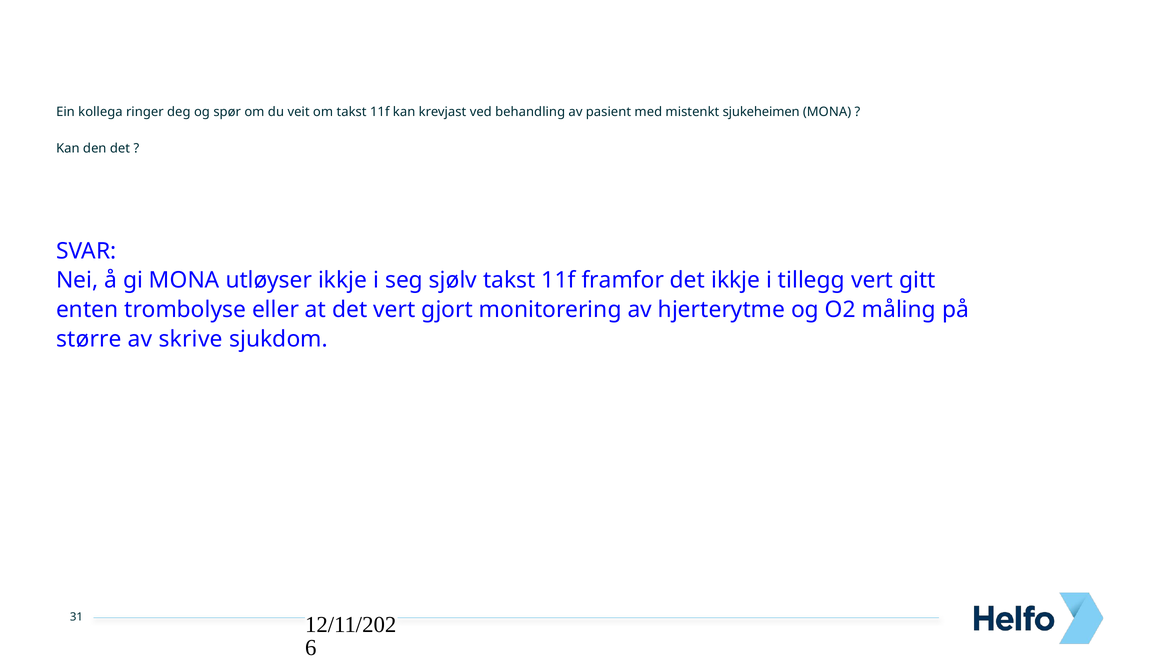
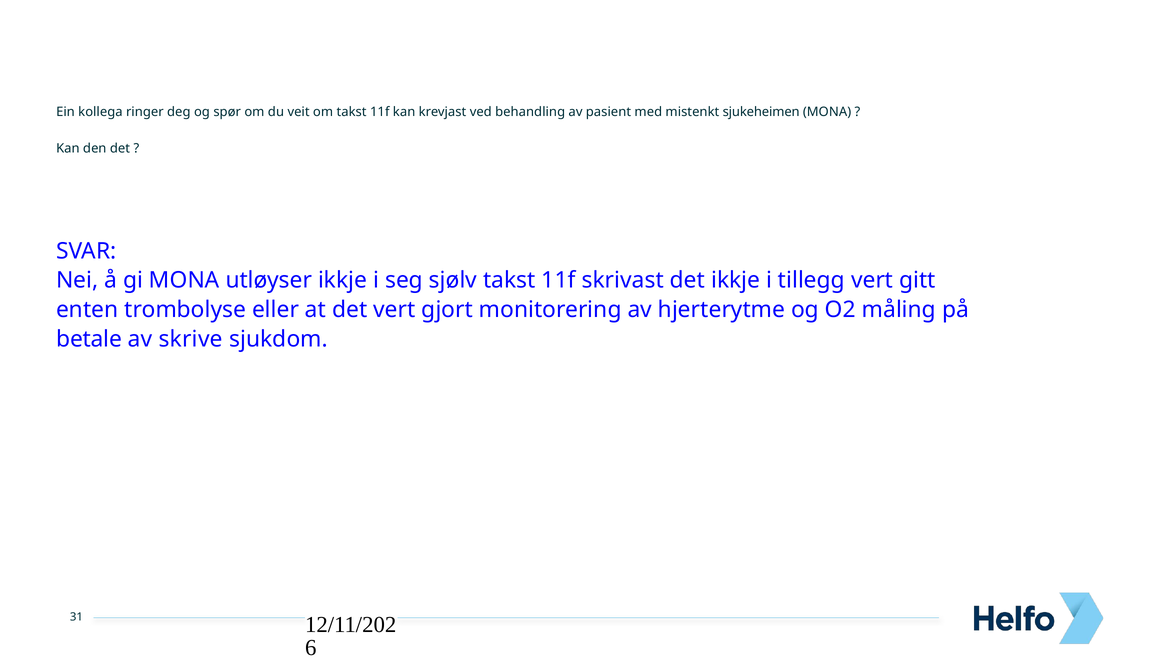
framfor: framfor -> skrivast
større: større -> betale
